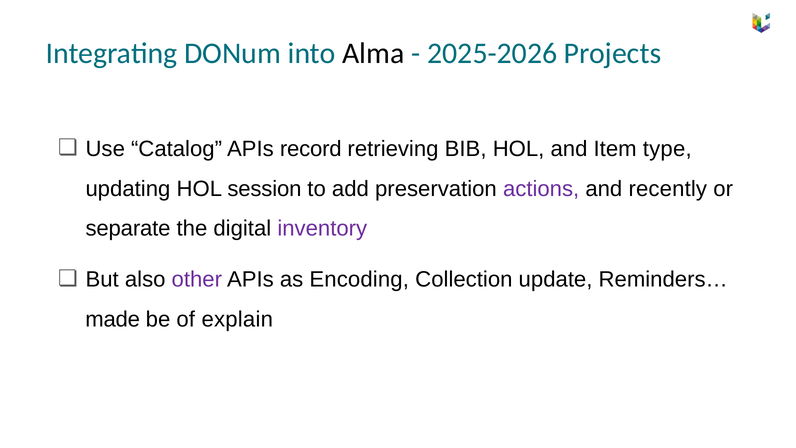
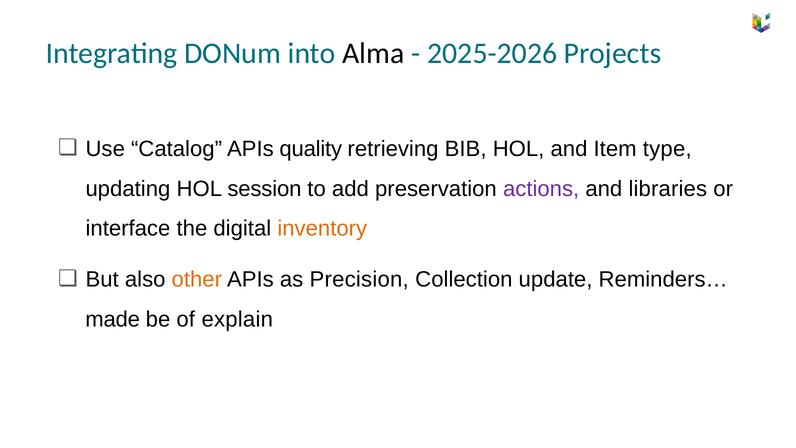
record: record -> quality
recently: recently -> libraries
separate: separate -> interface
inventory colour: purple -> orange
other colour: purple -> orange
Encoding: Encoding -> Precision
